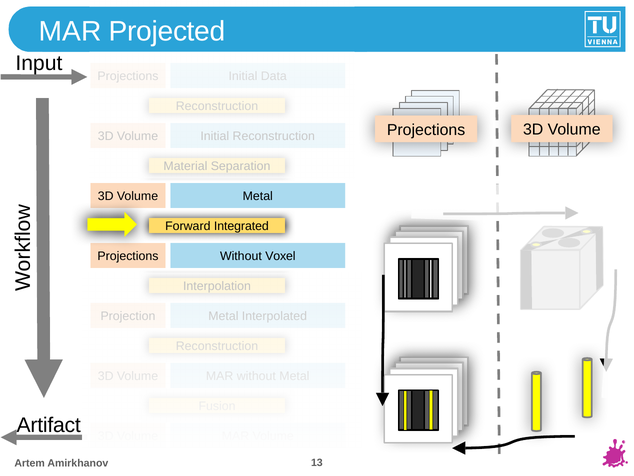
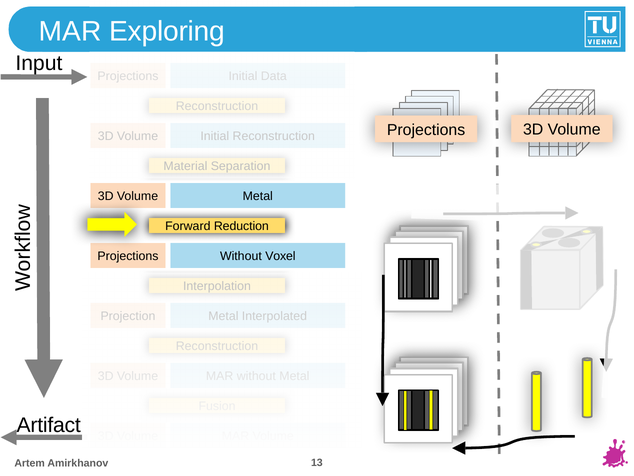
Projected: Projected -> Exploring
Integrated: Integrated -> Reduction
